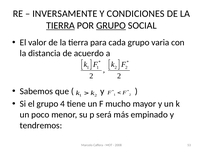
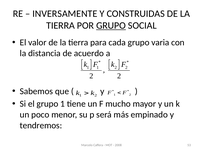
CONDICIONES: CONDICIONES -> CONSTRUIDAS
TIERRA at (60, 26) underline: present -> none
grupo 4: 4 -> 1
